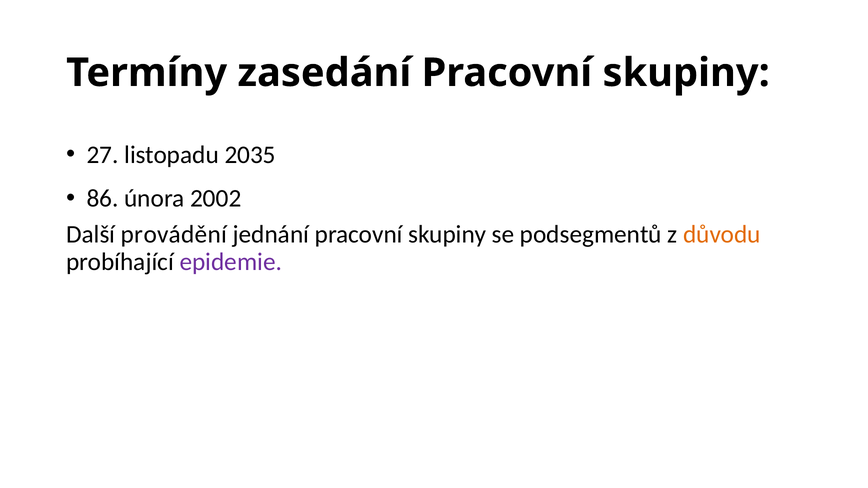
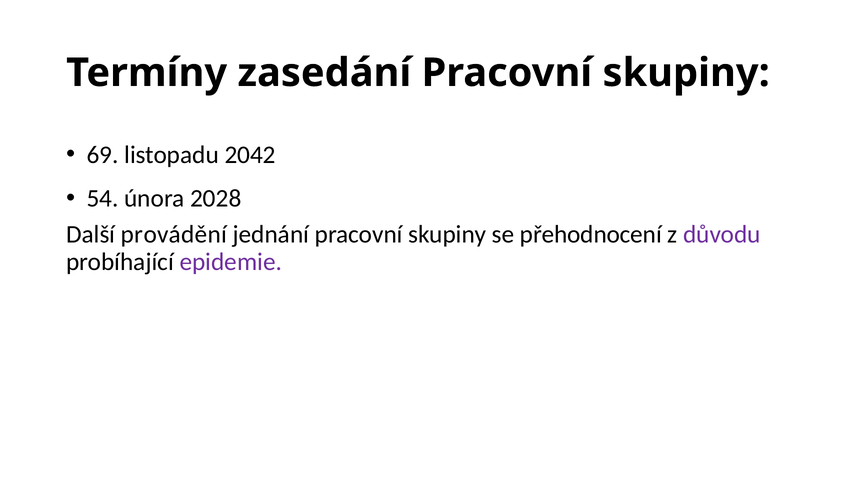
27: 27 -> 69
2035: 2035 -> 2042
86: 86 -> 54
2002: 2002 -> 2028
podsegmentů: podsegmentů -> přehodnocení
důvodu colour: orange -> purple
